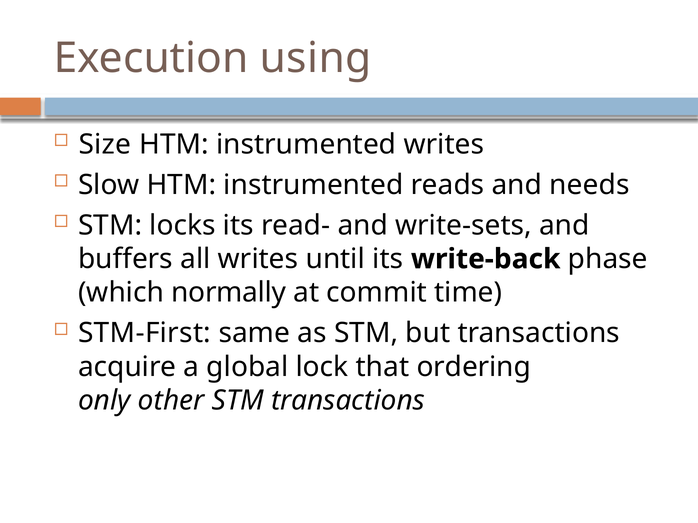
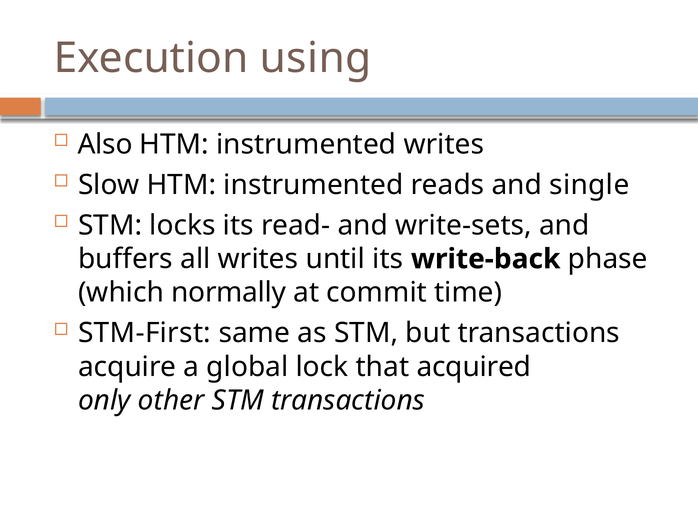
Size: Size -> Also
needs: needs -> single
ordering: ordering -> acquired
